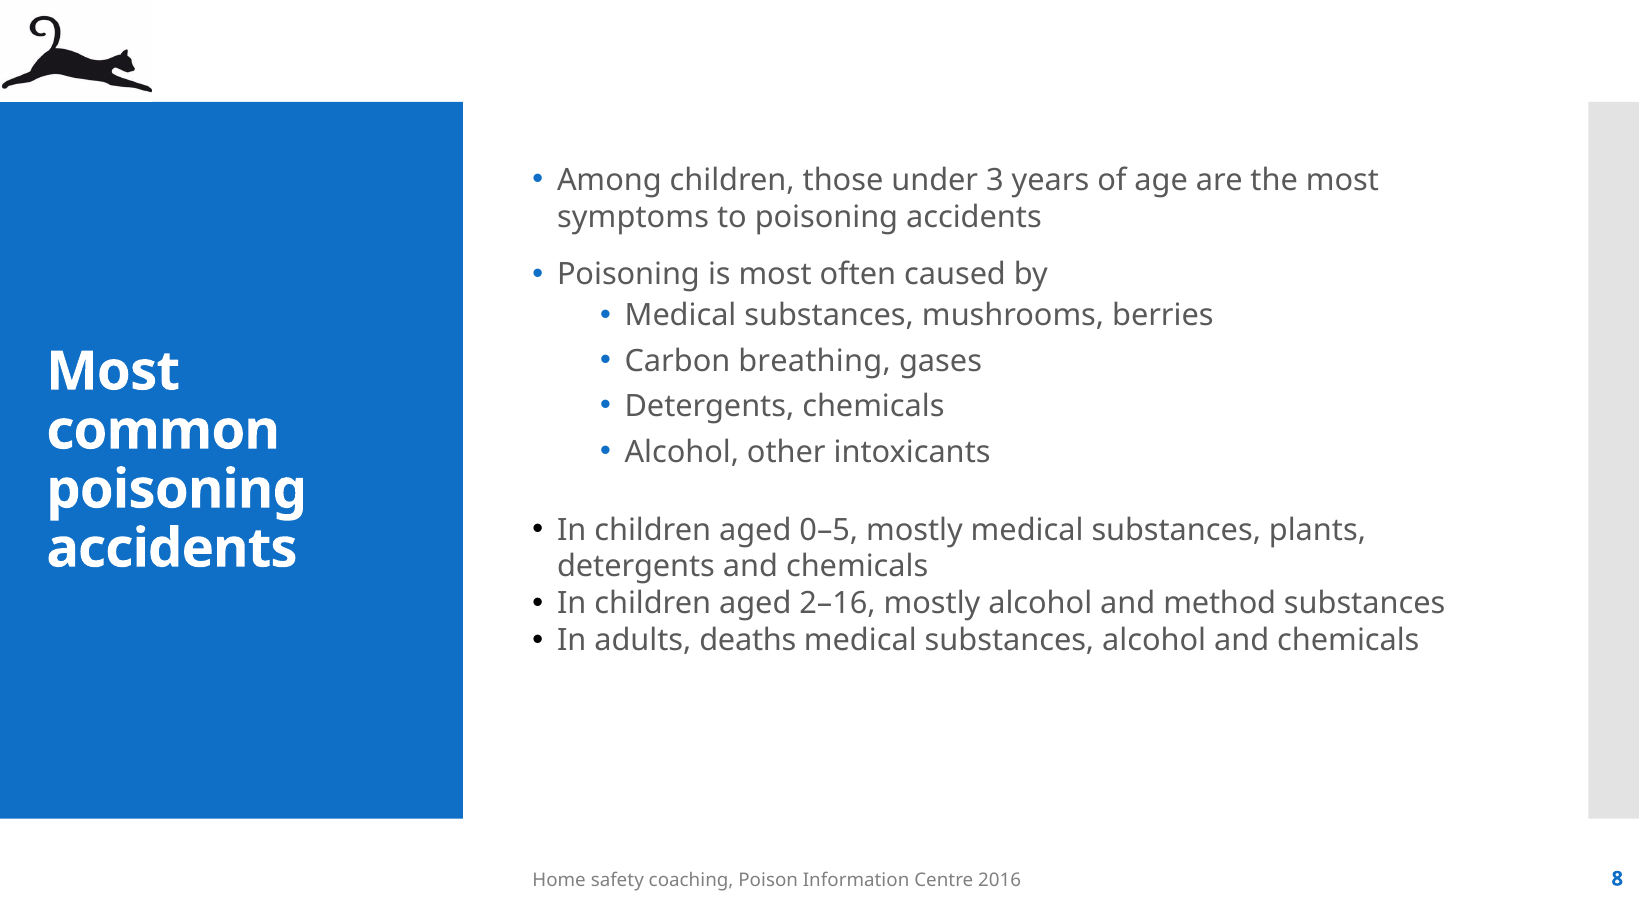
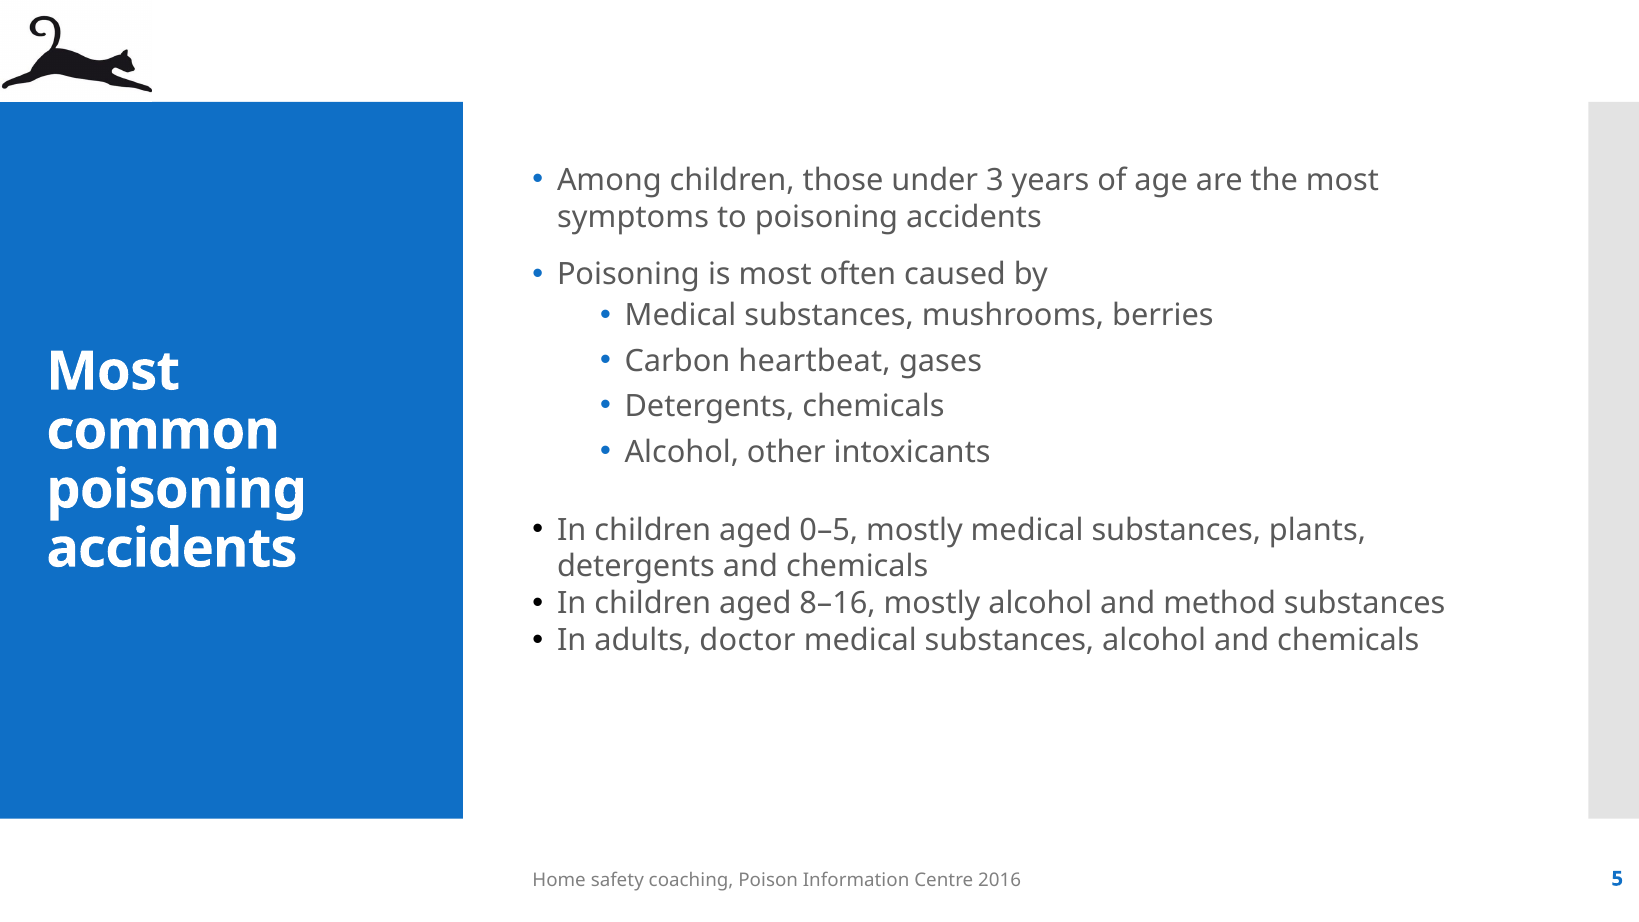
breathing: breathing -> heartbeat
2–16: 2–16 -> 8–16
deaths: deaths -> doctor
8: 8 -> 5
